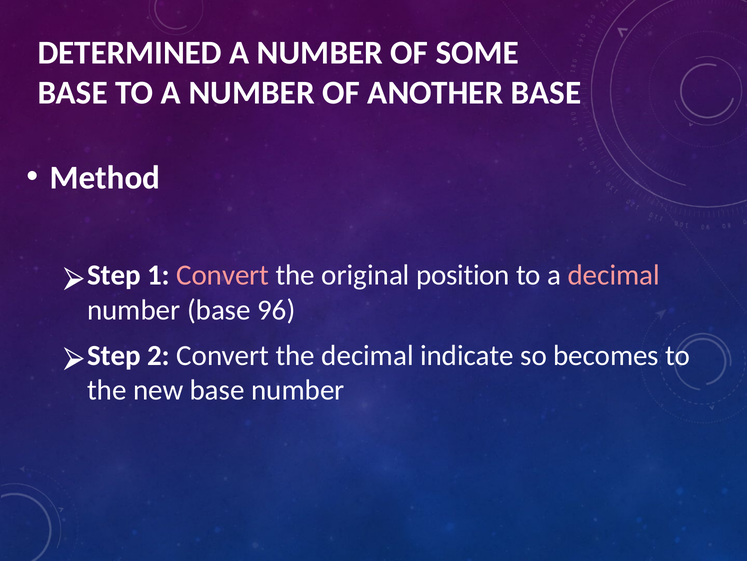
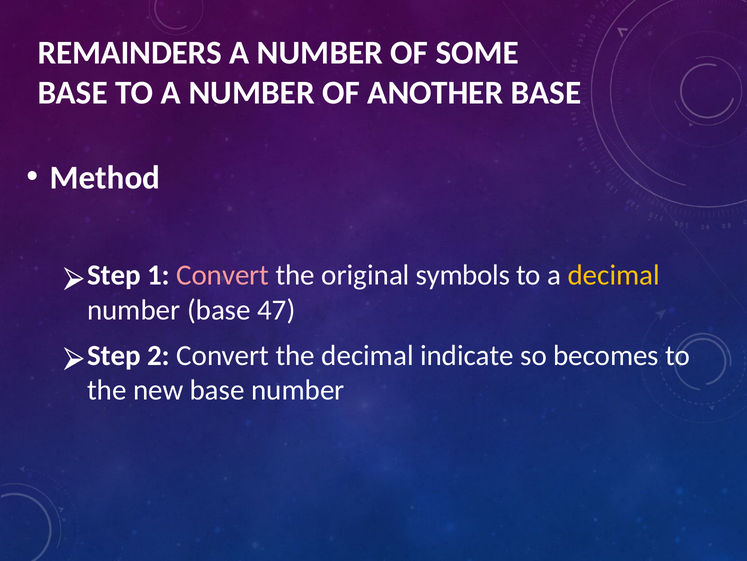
DETERMINED: DETERMINED -> REMAINDERS
position: position -> symbols
decimal at (614, 275) colour: pink -> yellow
96: 96 -> 47
